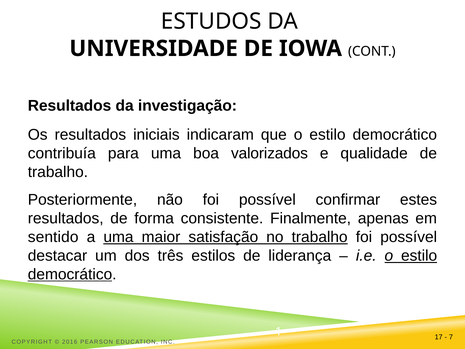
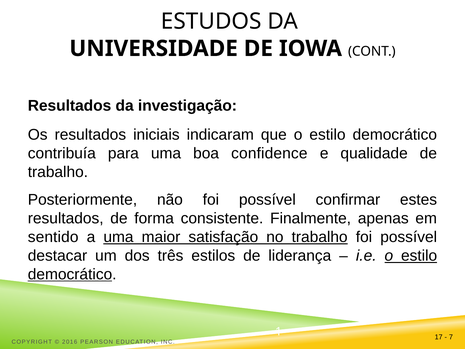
valorizados: valorizados -> confidence
